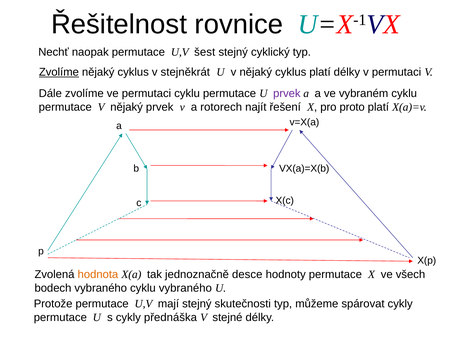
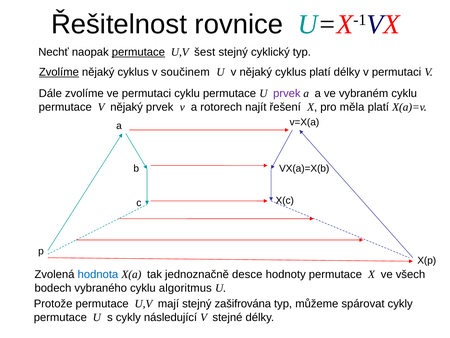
permutace at (138, 52) underline: none -> present
stejněkrát: stejněkrát -> součinem
proto: proto -> měla
hodnota colour: orange -> blue
cyklu vybraného: vybraného -> algoritmus
skutečnosti: skutečnosti -> zašifrována
přednáška: přednáška -> následující
